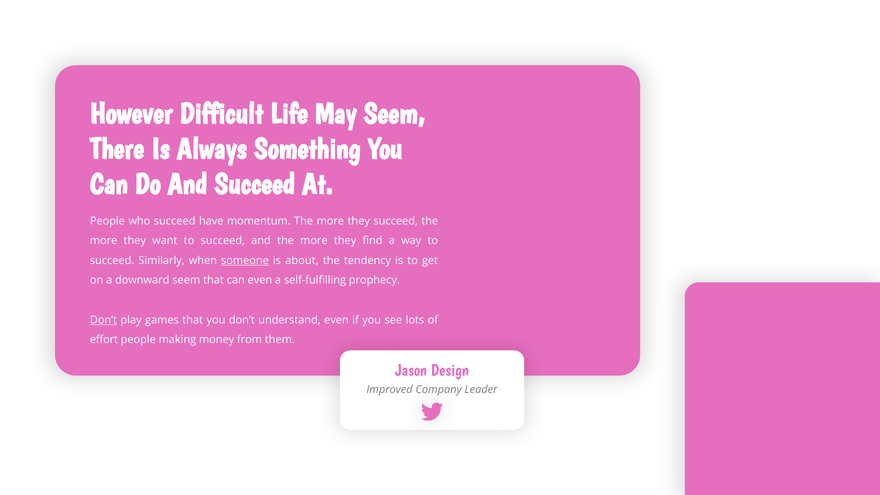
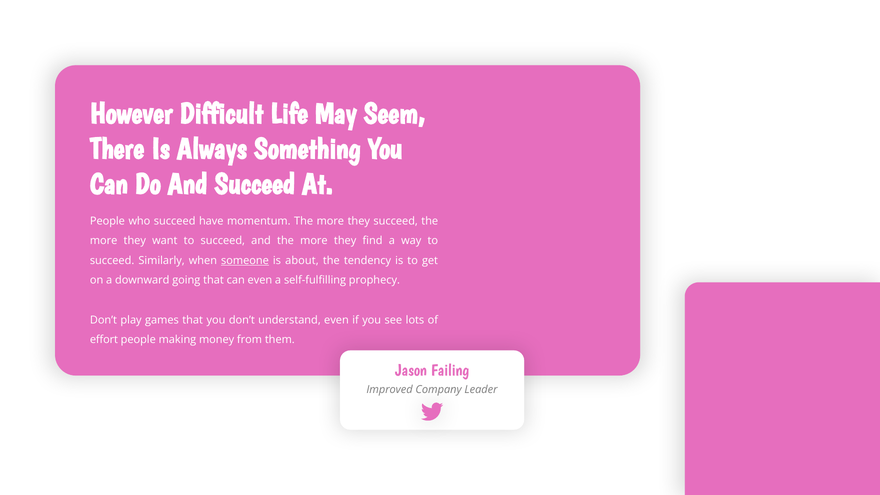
downward seem: seem -> going
Don’t at (103, 320) underline: present -> none
Design: Design -> Failing
